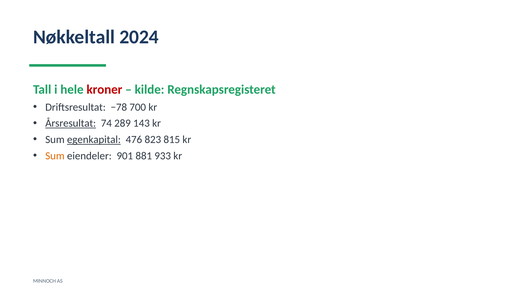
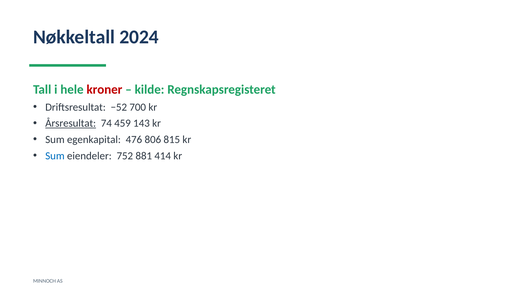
−78: −78 -> −52
289: 289 -> 459
egenkapital underline: present -> none
823: 823 -> 806
Sum at (55, 156) colour: orange -> blue
901: 901 -> 752
933: 933 -> 414
